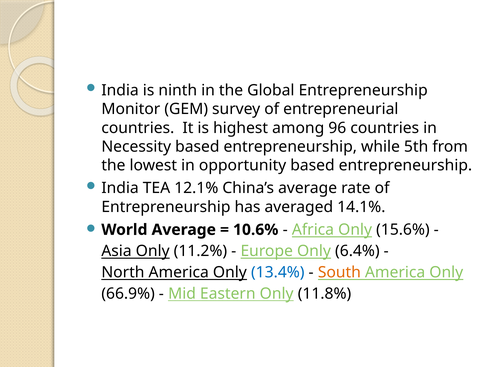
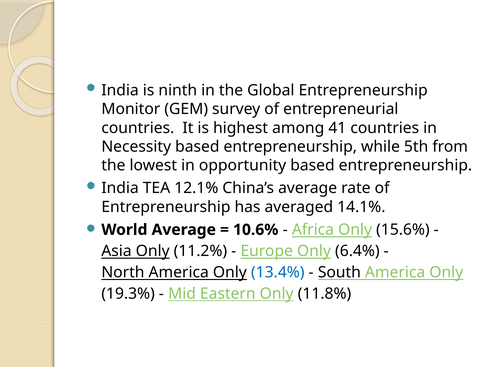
96: 96 -> 41
South colour: orange -> black
66.9%: 66.9% -> 19.3%
